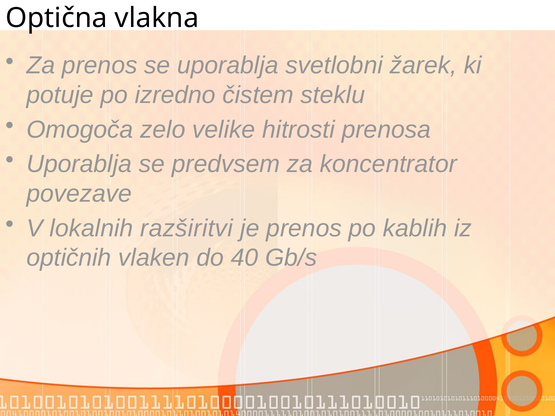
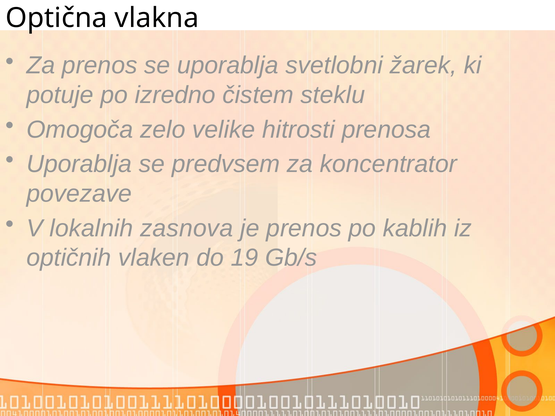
razširitvi: razširitvi -> zasnova
40: 40 -> 19
